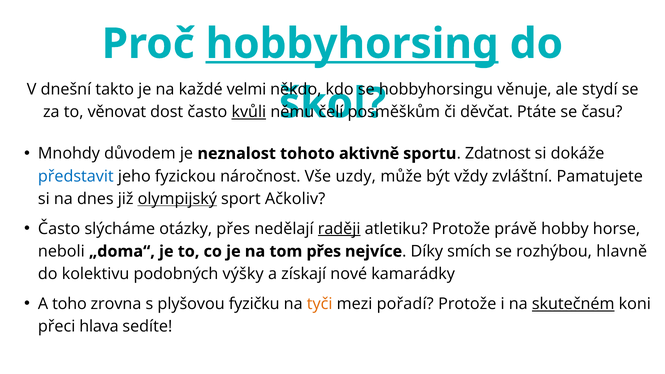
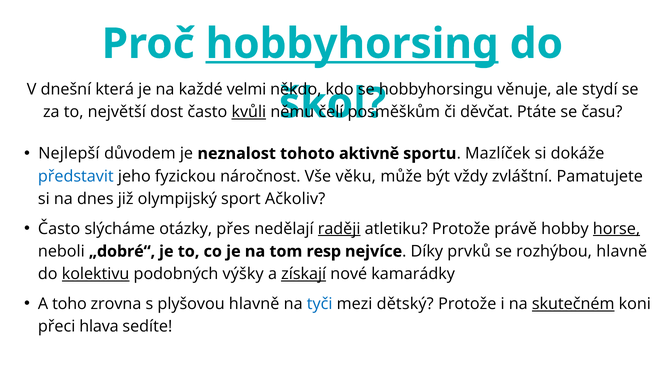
takto: takto -> která
věnovat: věnovat -> největší
Mnohdy: Mnohdy -> Nejlepší
Zdatnost: Zdatnost -> Mazlíček
uzdy: uzdy -> věku
olympijský underline: present -> none
horse underline: none -> present
„doma“: „doma“ -> „dobré“
tom přes: přes -> resp
smích: smích -> prvků
kolektivu underline: none -> present
získají underline: none -> present
plyšovou fyzičku: fyzičku -> hlavně
tyči colour: orange -> blue
pořadí: pořadí -> dětský
